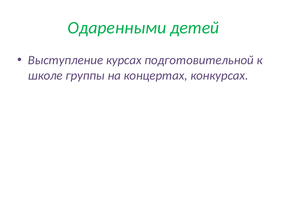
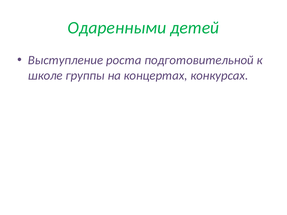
курсах: курсах -> роста
